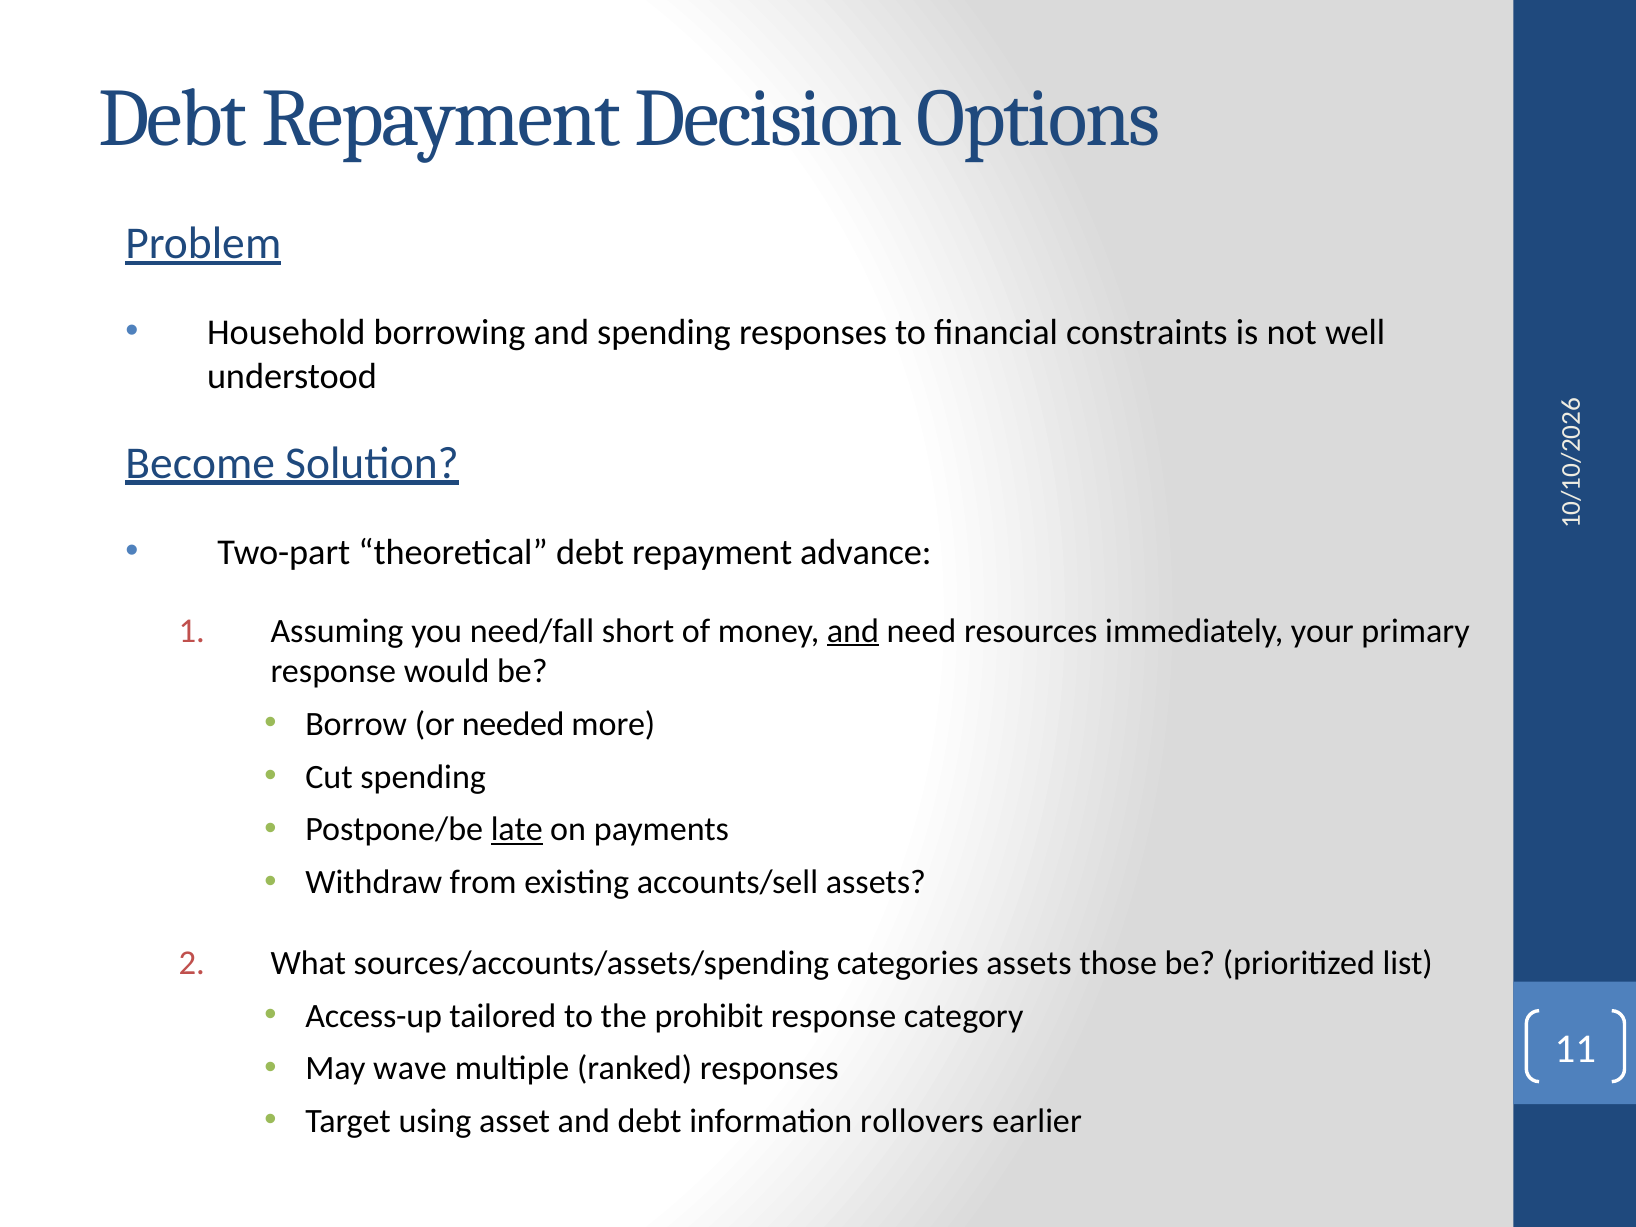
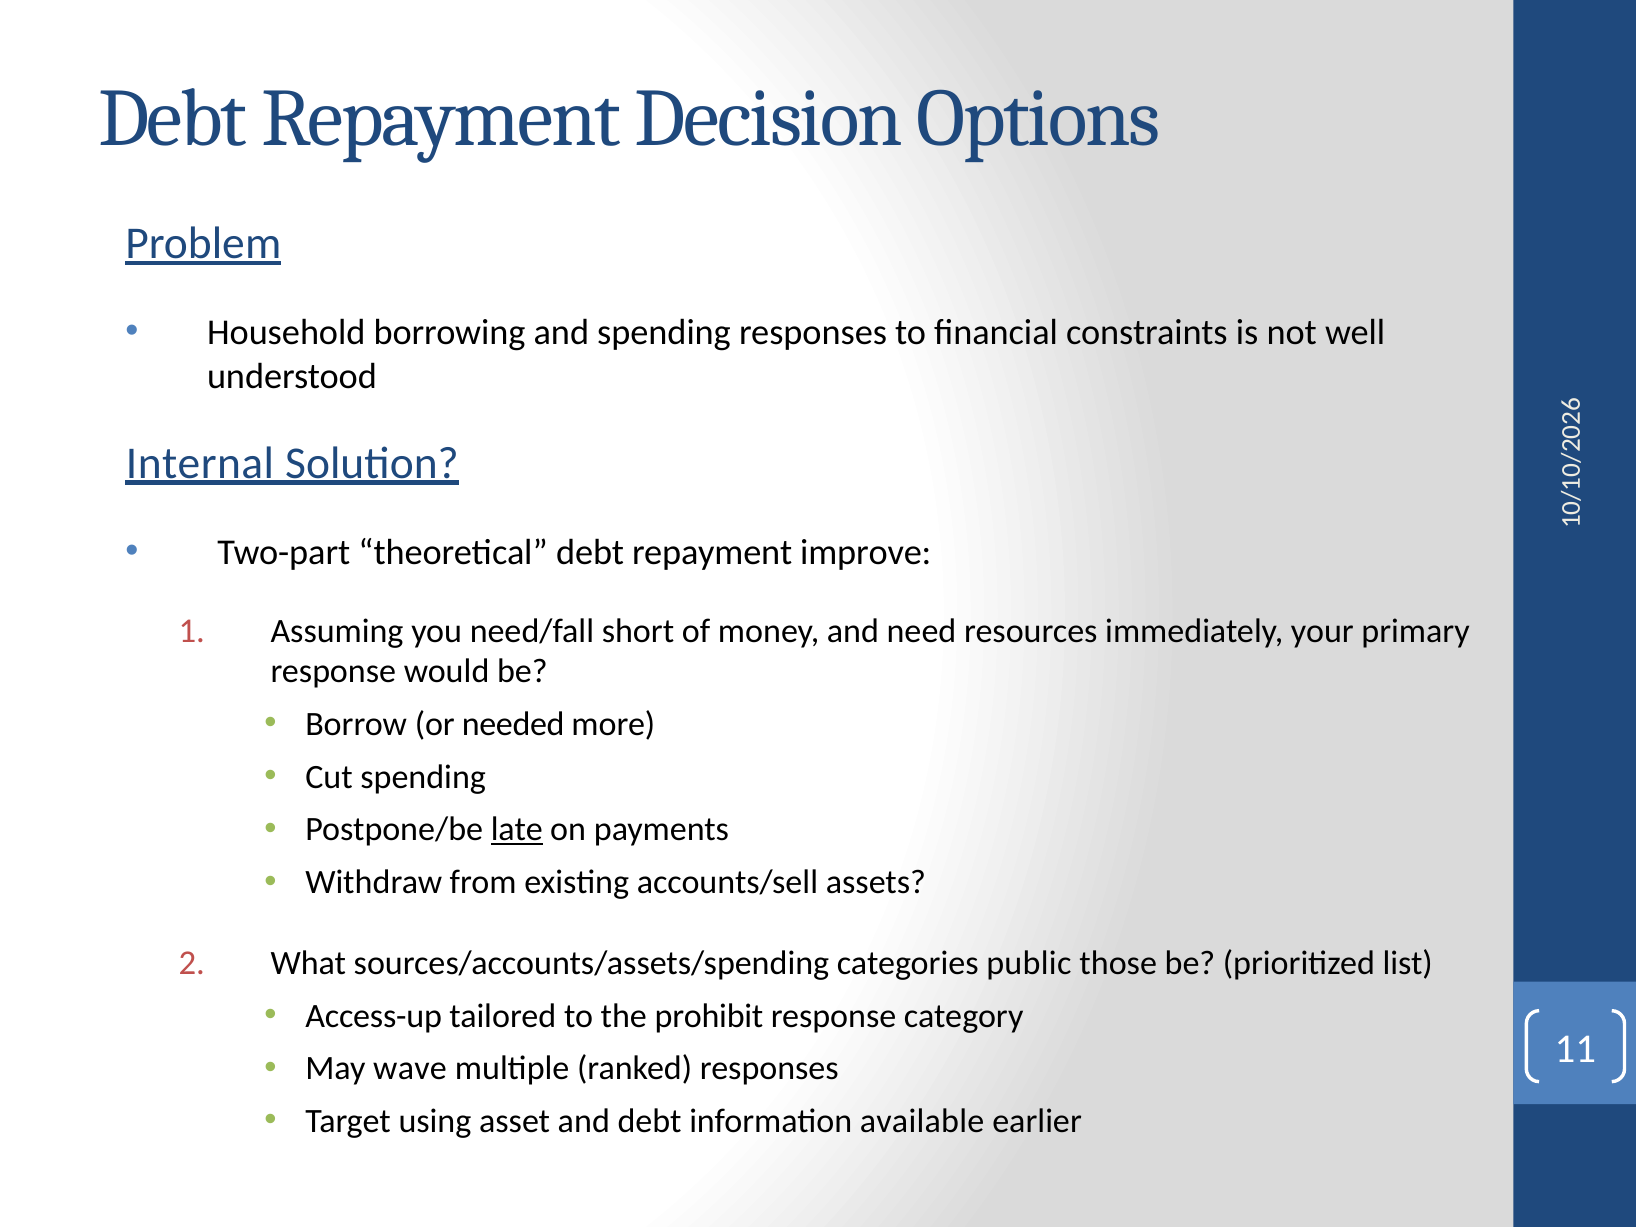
Become: Become -> Internal
advance: advance -> improve
and at (853, 631) underline: present -> none
categories assets: assets -> public
rollovers: rollovers -> available
